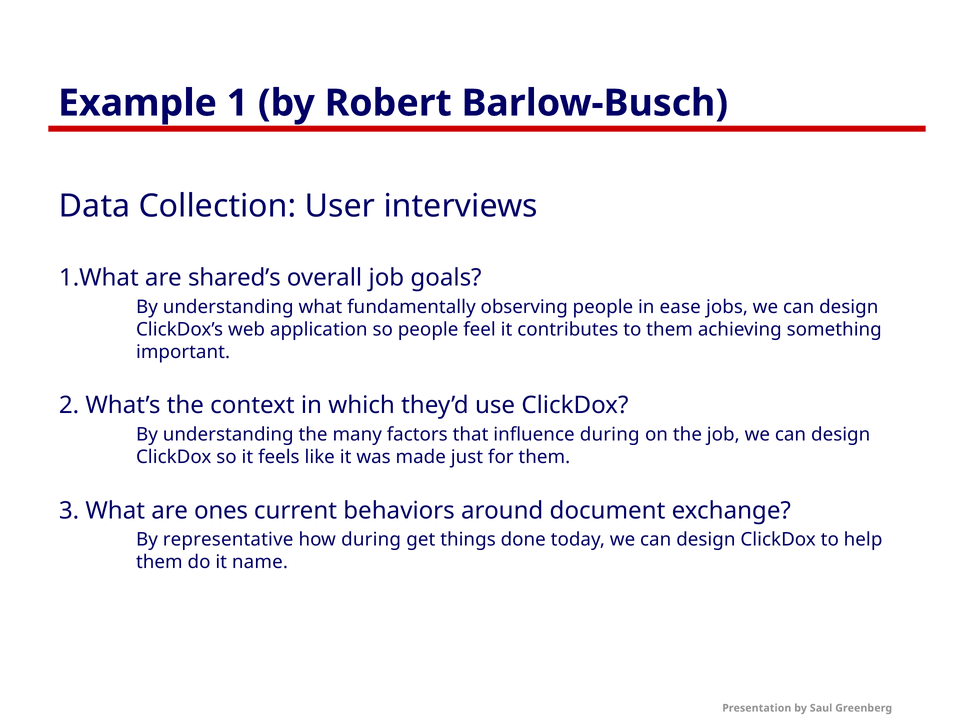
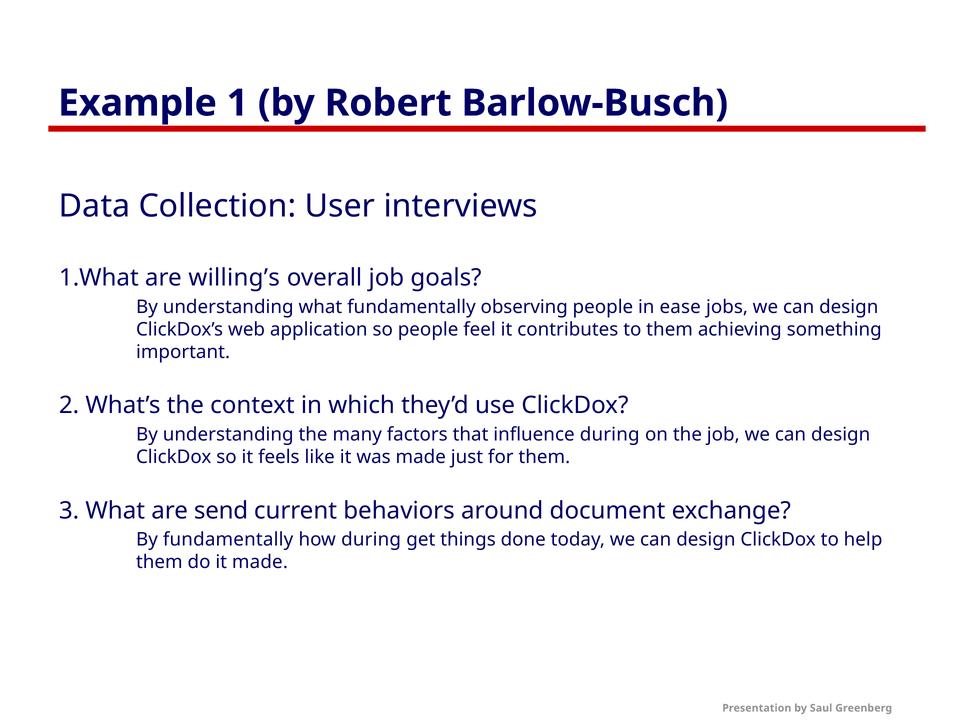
shared’s: shared’s -> willing’s
ones: ones -> send
By representative: representative -> fundamentally
it name: name -> made
